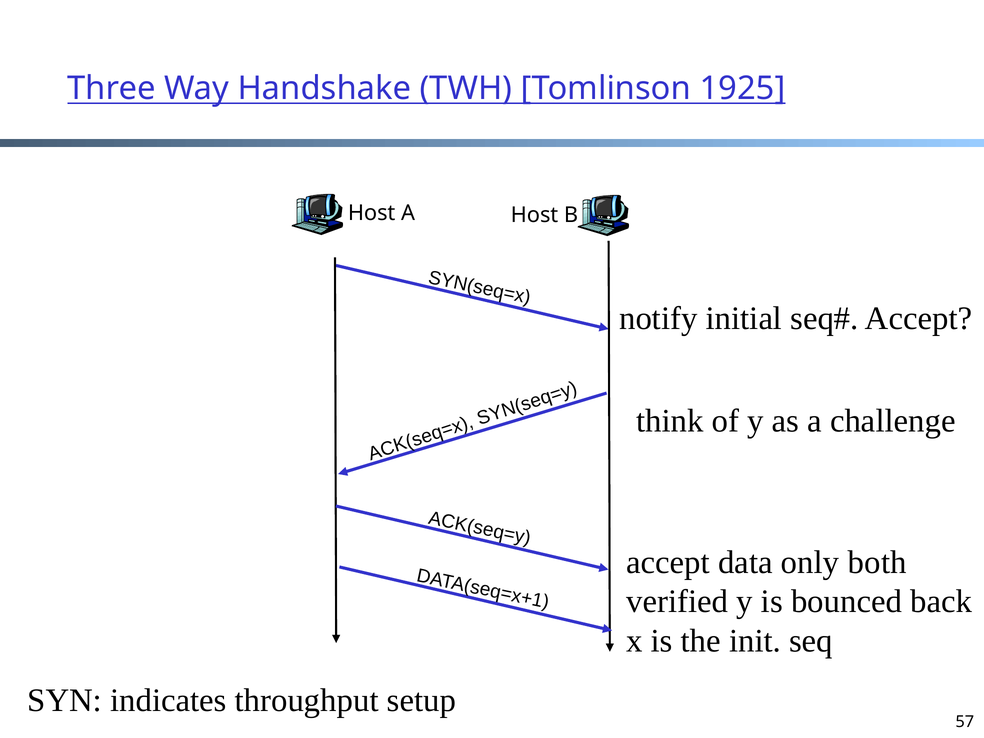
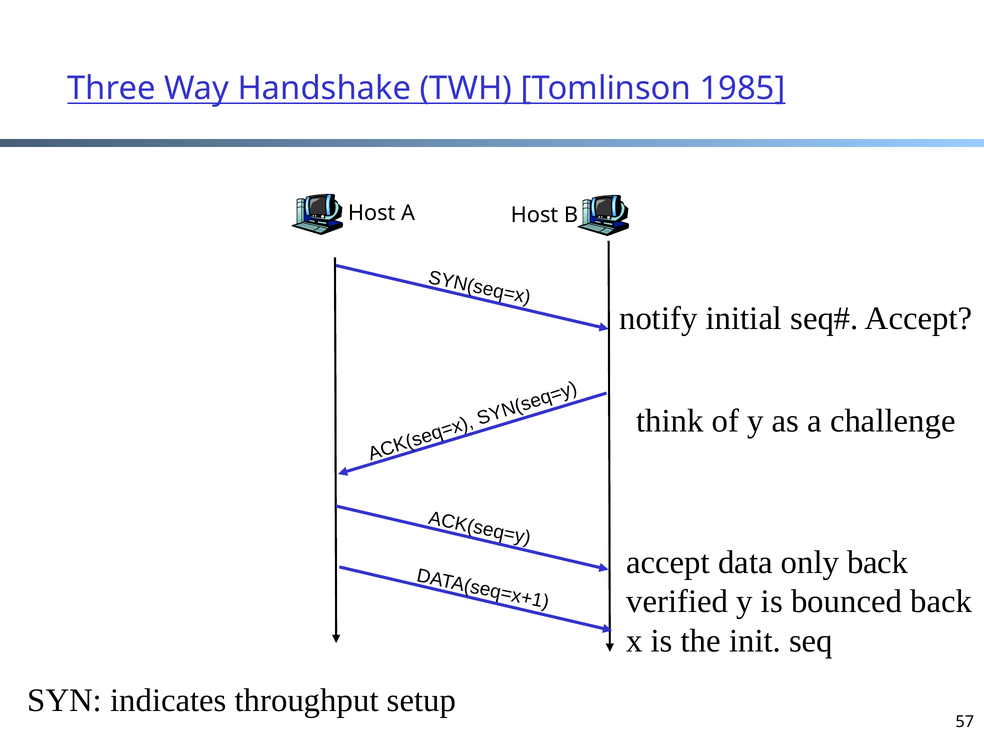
1925: 1925 -> 1985
only both: both -> back
